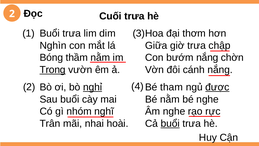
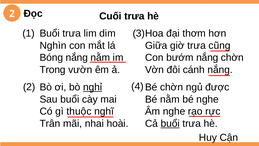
chập: chập -> cũng
Bóng thầm: thầm -> nắng
Trong underline: present -> none
Bé tham: tham -> chờn
được underline: present -> none
nhóm: nhóm -> thuộc
